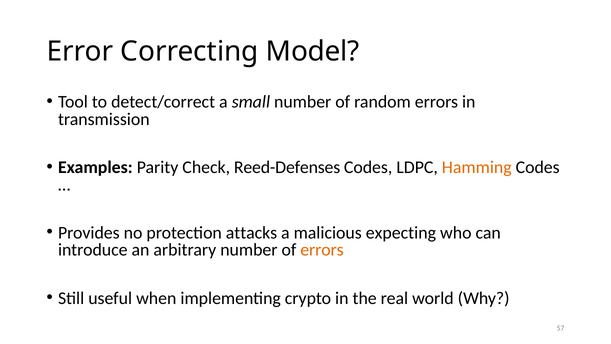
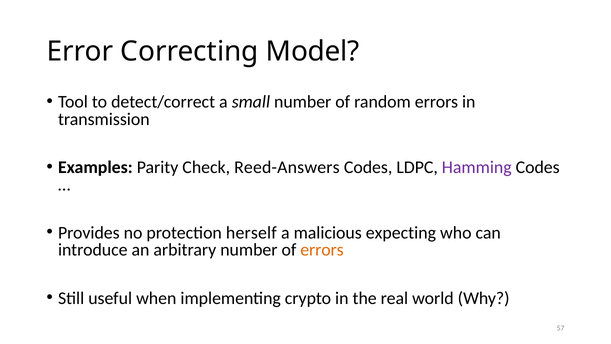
Reed-Defenses: Reed-Defenses -> Reed-Answers
Hamming colour: orange -> purple
attacks: attacks -> herself
